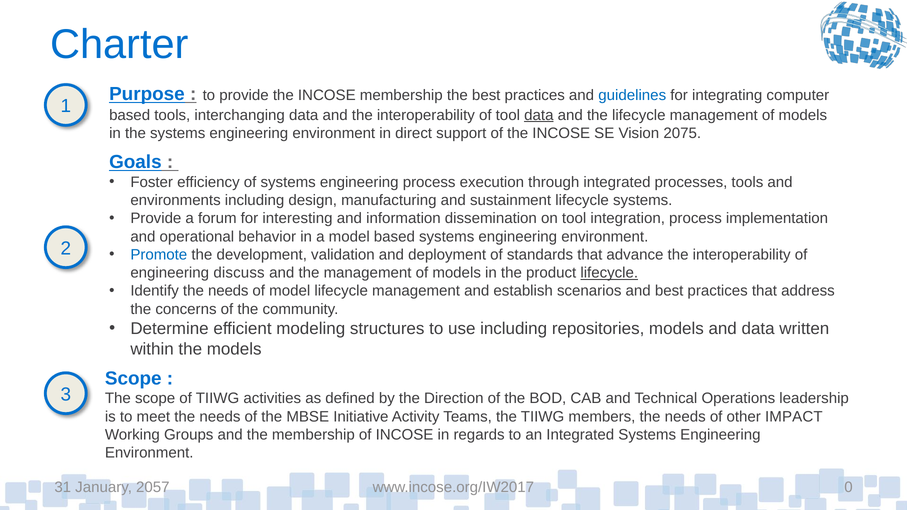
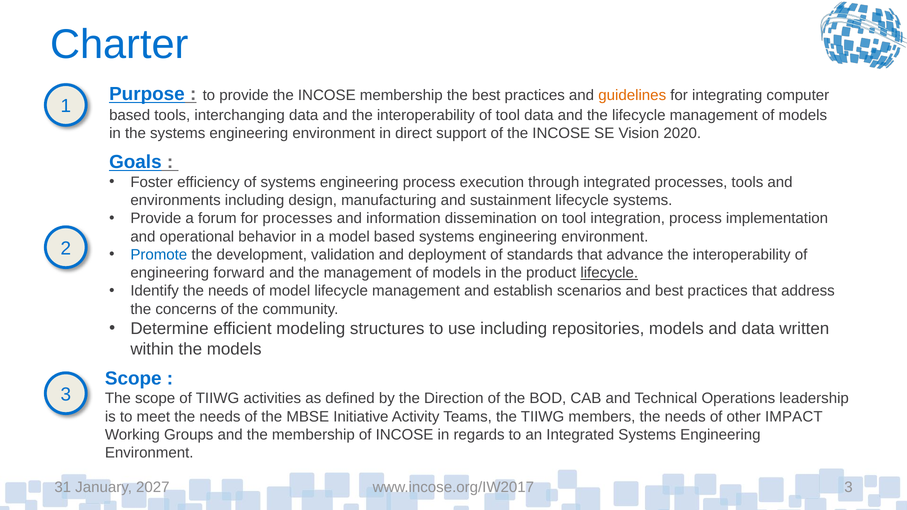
guidelines colour: blue -> orange
data at (539, 115) underline: present -> none
2075: 2075 -> 2020
for interesting: interesting -> processes
discuss: discuss -> forward
2057: 2057 -> 2027
www.incose.org/IW2017 0: 0 -> 3
